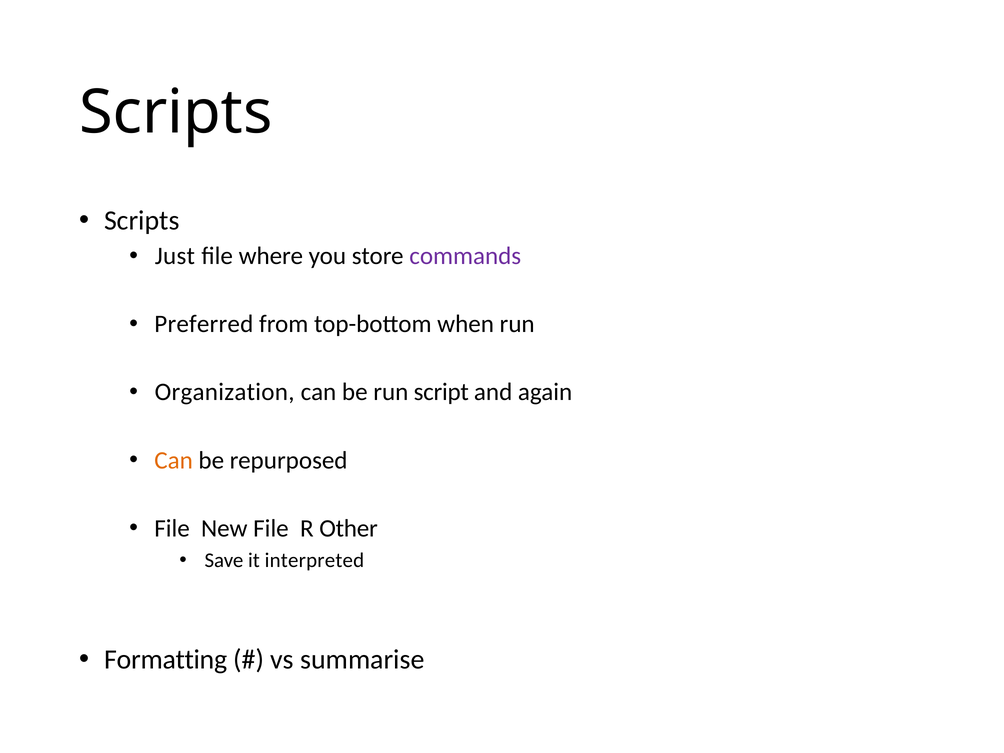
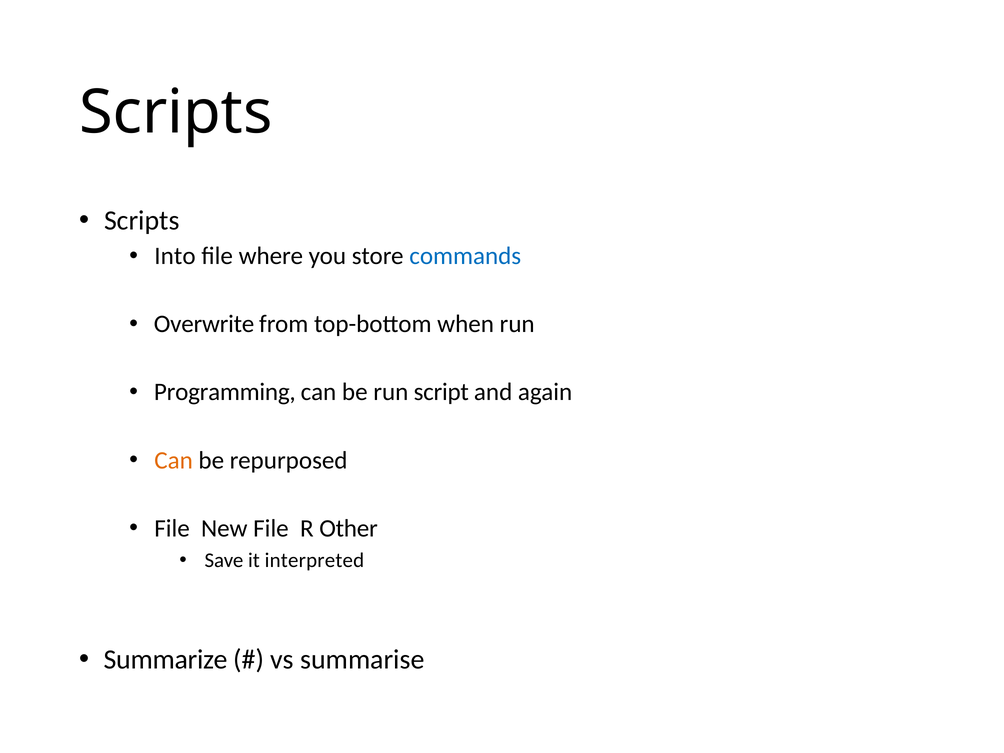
Just: Just -> Into
commands colour: purple -> blue
Preferred: Preferred -> Overwrite
Organization: Organization -> Programming
Formatting: Formatting -> Summarize
